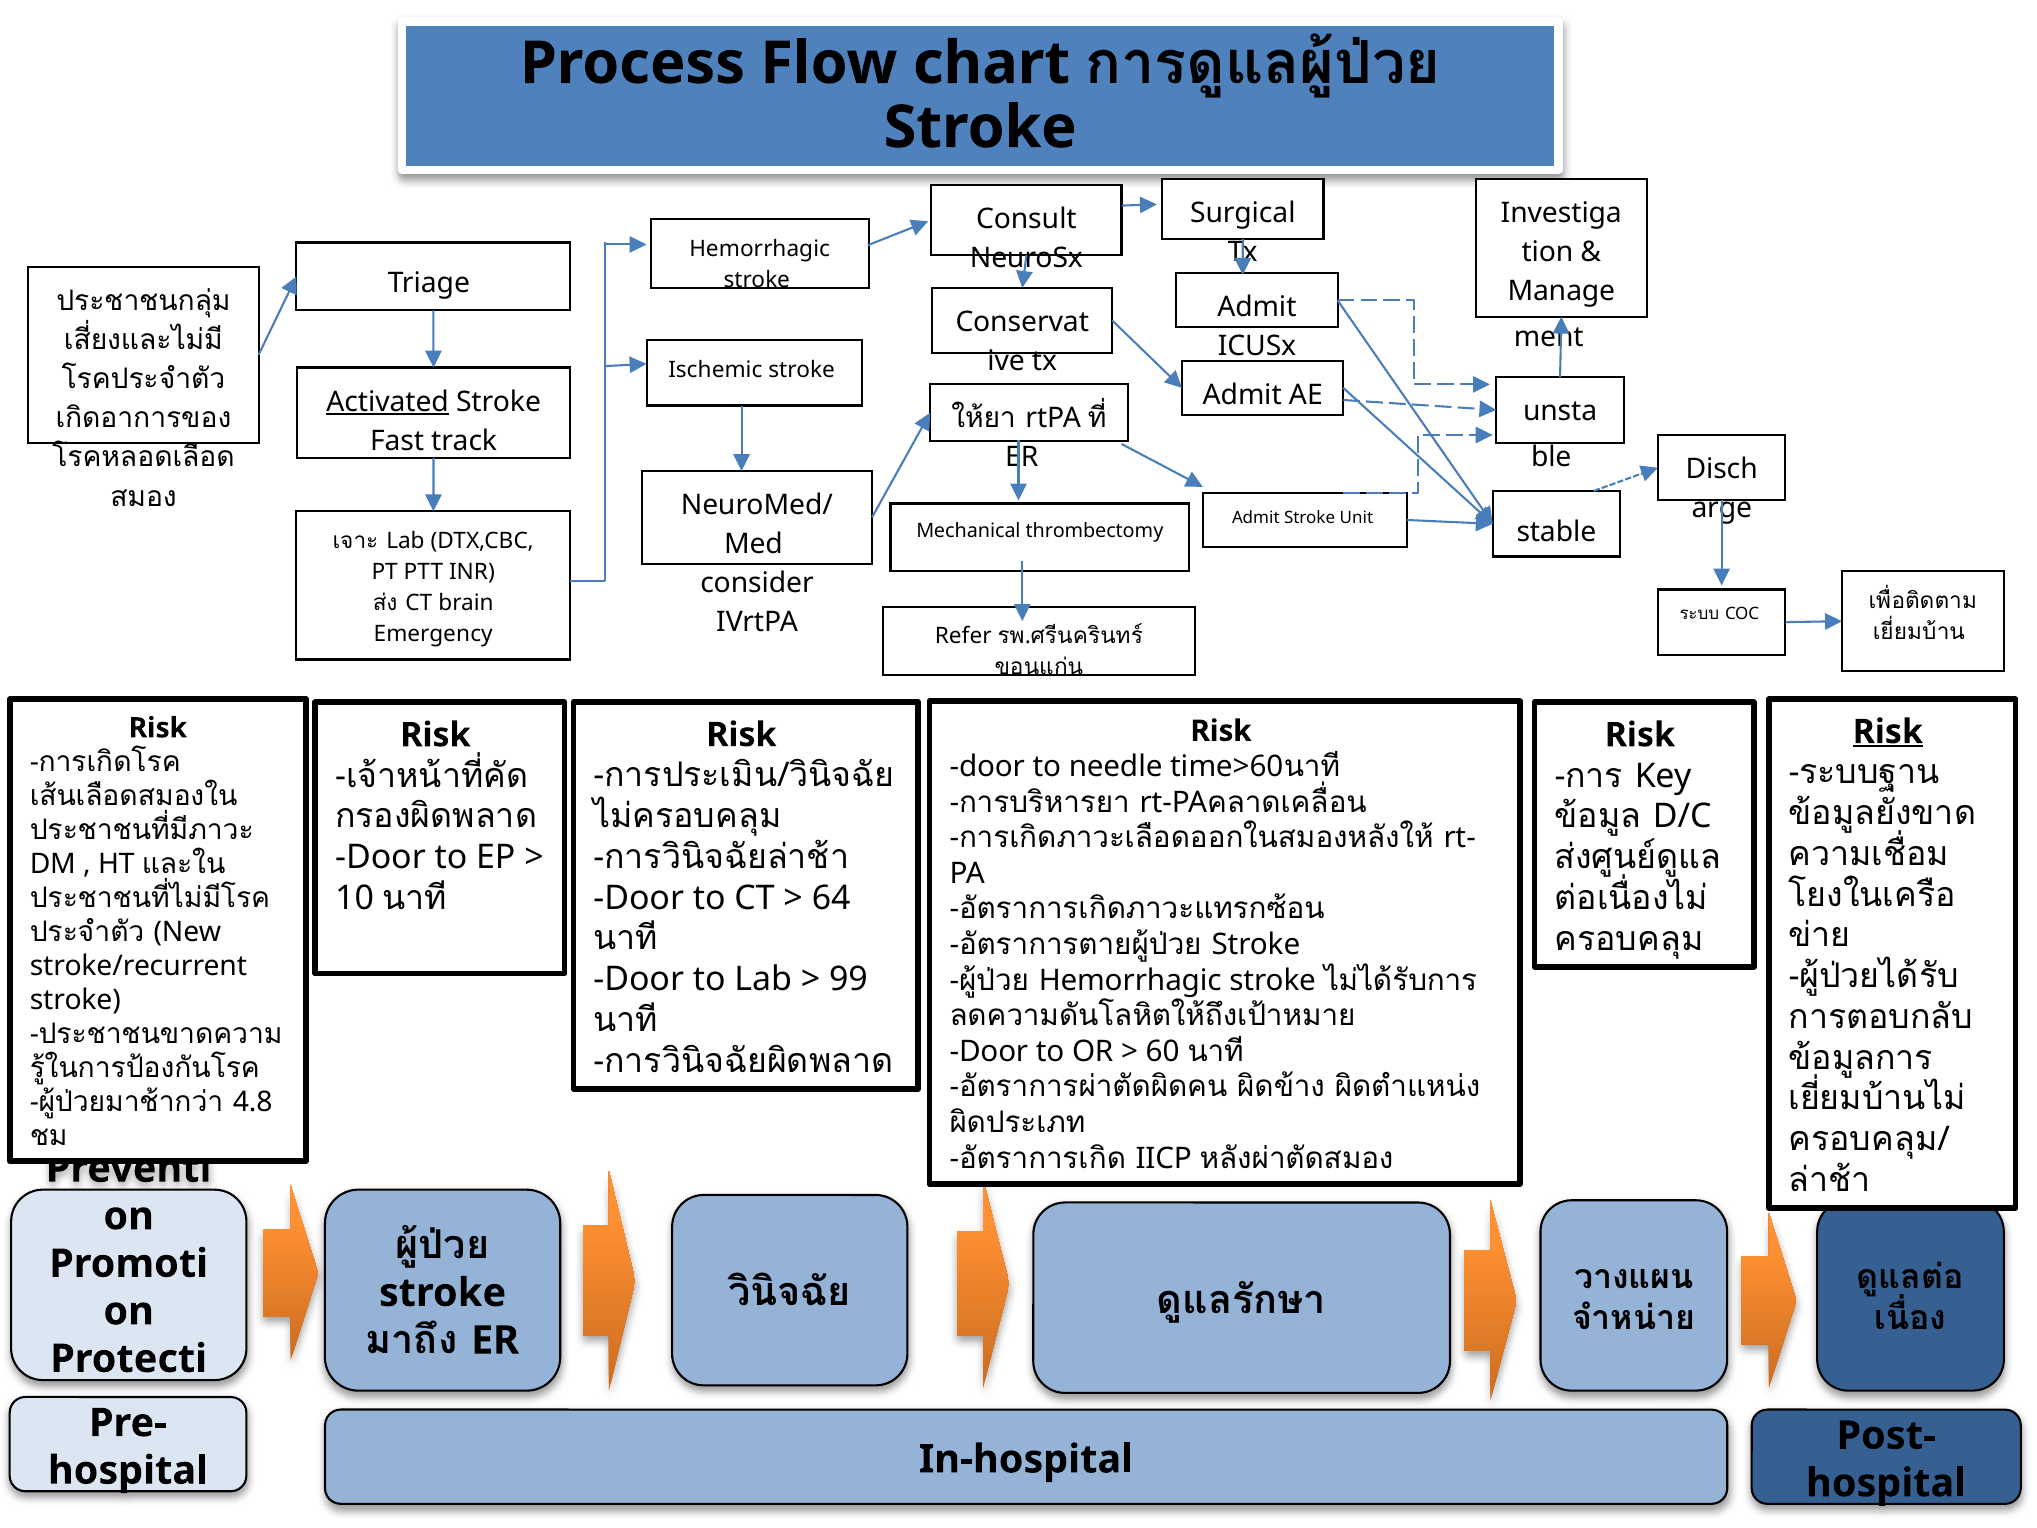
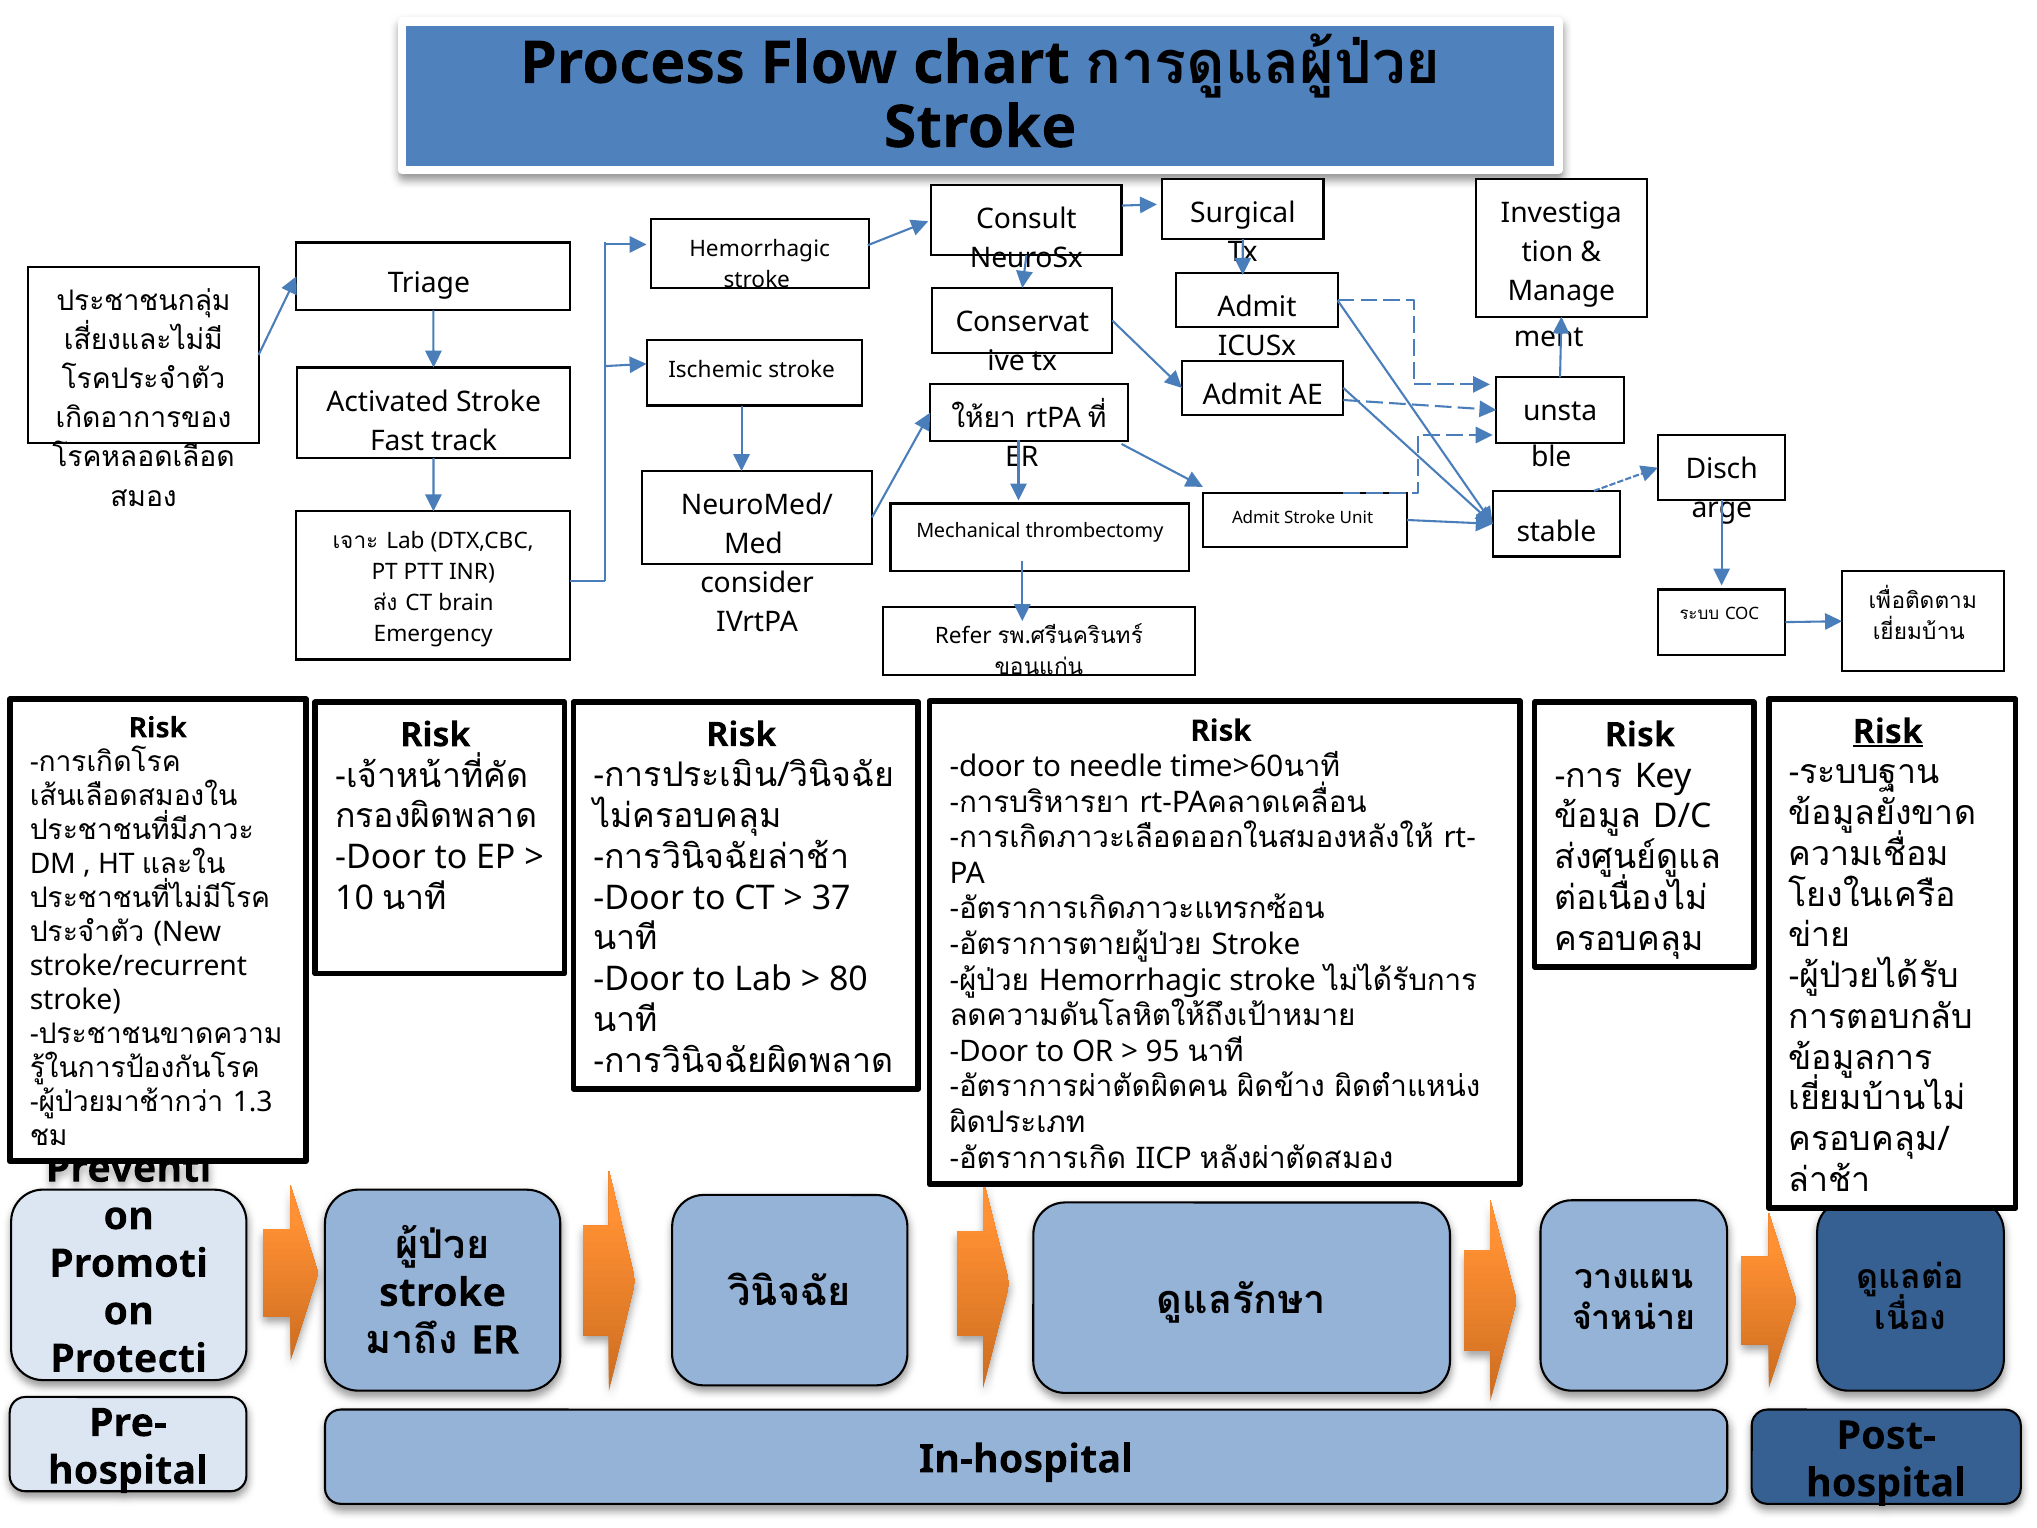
Activated underline: present -> none
64: 64 -> 37
99: 99 -> 80
60: 60 -> 95
4.8: 4.8 -> 1.3
